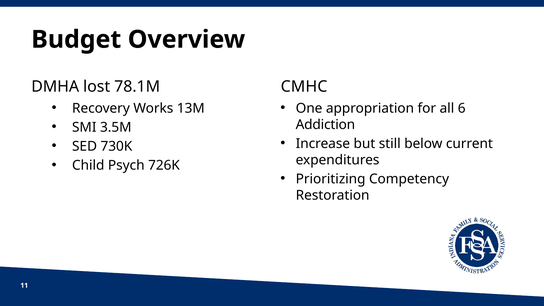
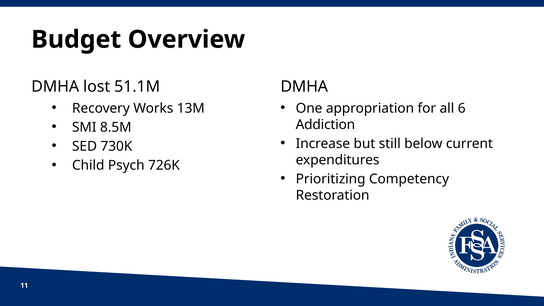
78.1M: 78.1M -> 51.1M
CMHC at (304, 87): CMHC -> DMHA
3.5M: 3.5M -> 8.5M
